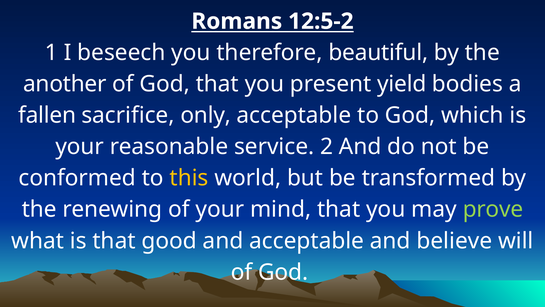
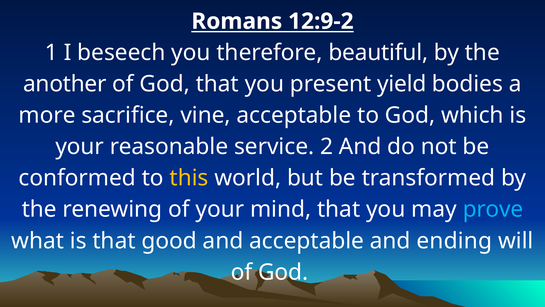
12:5-2: 12:5-2 -> 12:9-2
fallen: fallen -> more
only: only -> vine
prove colour: light green -> light blue
believe: believe -> ending
